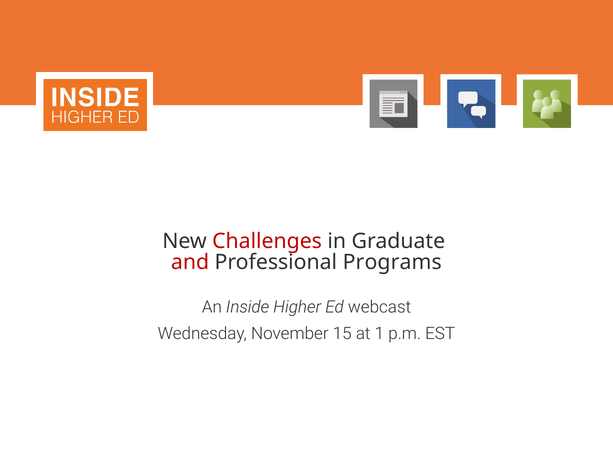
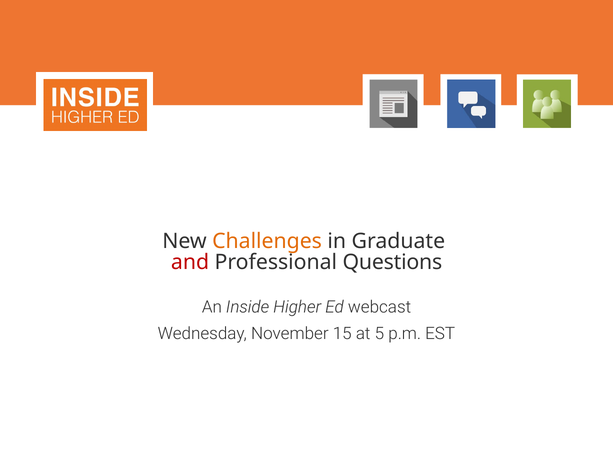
Challenges colour: red -> orange
Programs: Programs -> Questions
1: 1 -> 5
